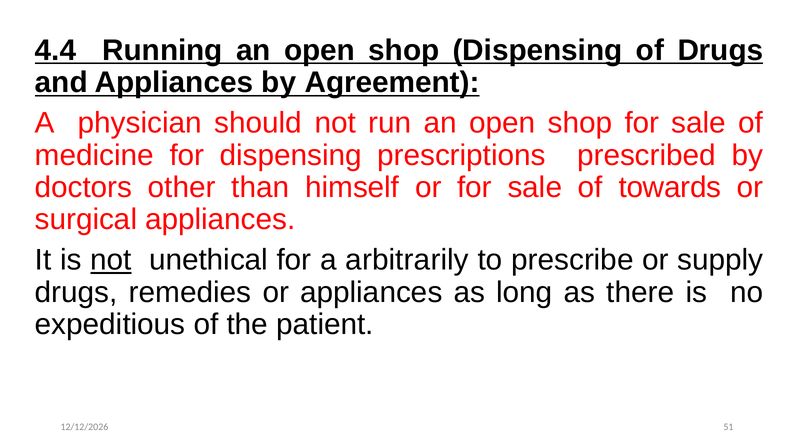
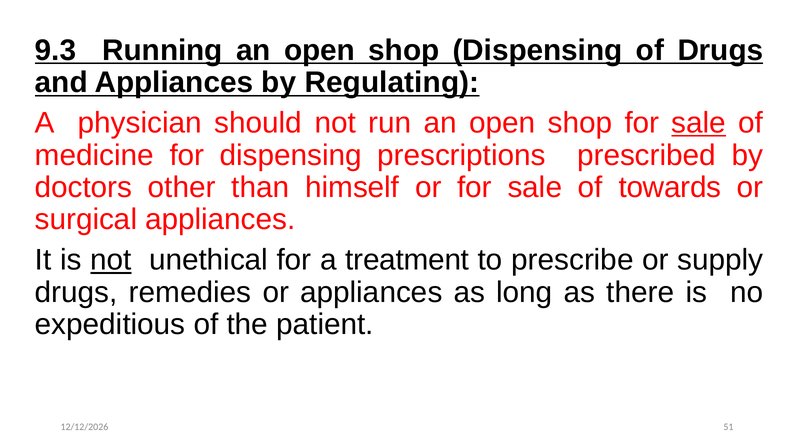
4.4: 4.4 -> 9.3
Agreement: Agreement -> Regulating
sale at (699, 123) underline: none -> present
arbitrarily: arbitrarily -> treatment
